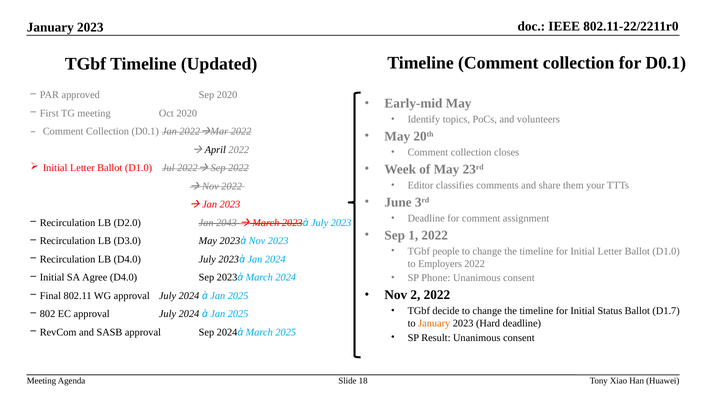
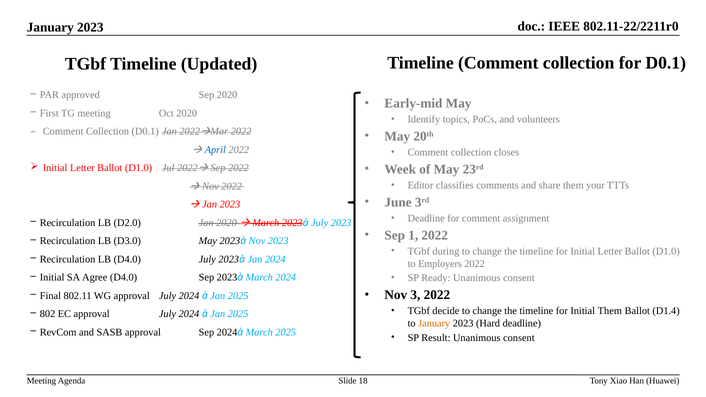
April colour: black -> blue
Jan 2043: 2043 -> 2020
people: people -> during
Phone: Phone -> Ready
2: 2 -> 3
Initial Status: Status -> Them
D1.7: D1.7 -> D1.4
